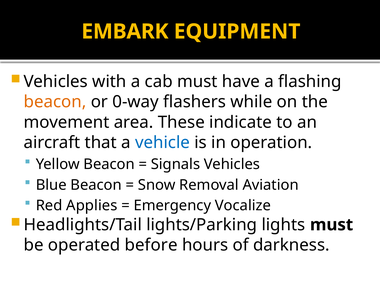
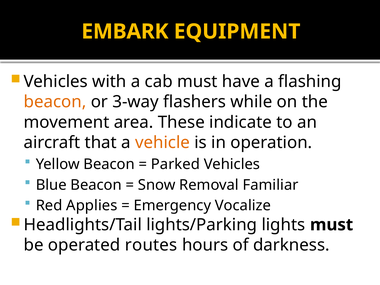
0-way: 0-way -> 3-way
vehicle colour: blue -> orange
Signals: Signals -> Parked
Aviation: Aviation -> Familiar
before: before -> routes
